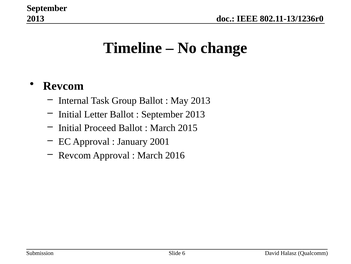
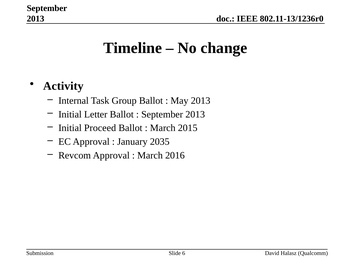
Revcom at (63, 86): Revcom -> Activity
2001: 2001 -> 2035
